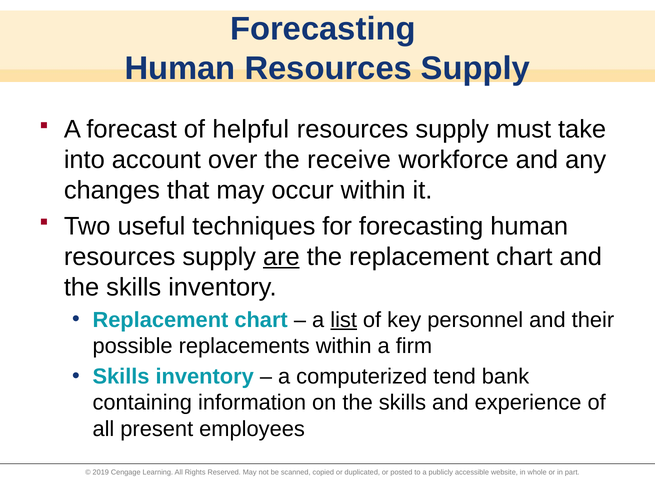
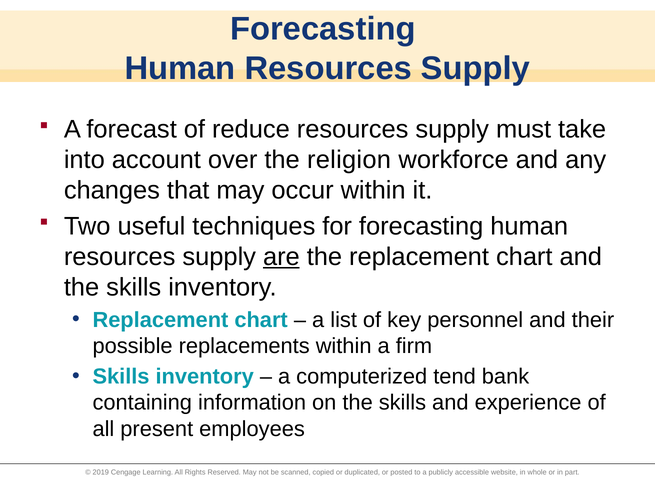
helpful: helpful -> reduce
receive: receive -> religion
list underline: present -> none
